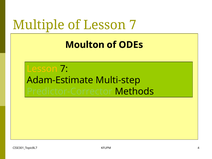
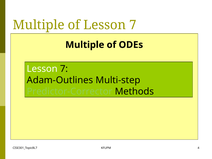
Moulton at (85, 45): Moulton -> Multiple
Lesson at (42, 69) colour: yellow -> white
Adam-Estimate: Adam-Estimate -> Adam-Outlines
